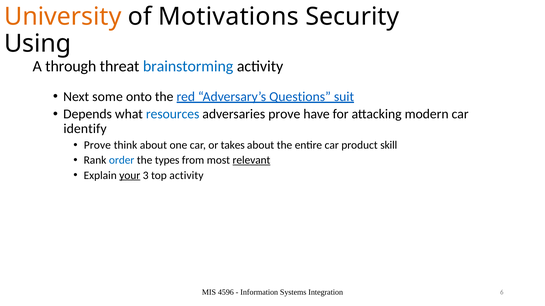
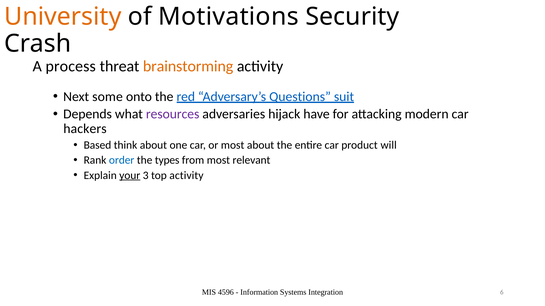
Using: Using -> Crash
through: through -> process
brainstorming colour: blue -> orange
resources colour: blue -> purple
adversaries prove: prove -> hijack
identify: identify -> hackers
Prove at (97, 145): Prove -> Based
or takes: takes -> most
skill: skill -> will
relevant underline: present -> none
